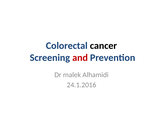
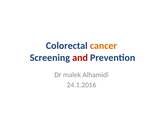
cancer colour: black -> orange
